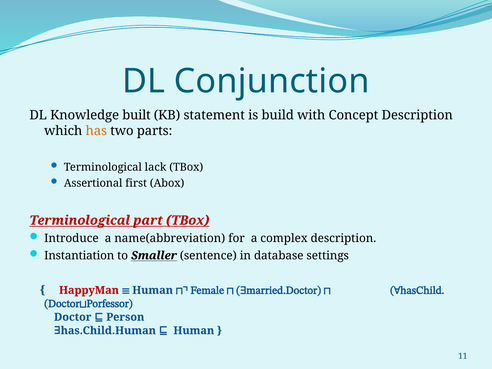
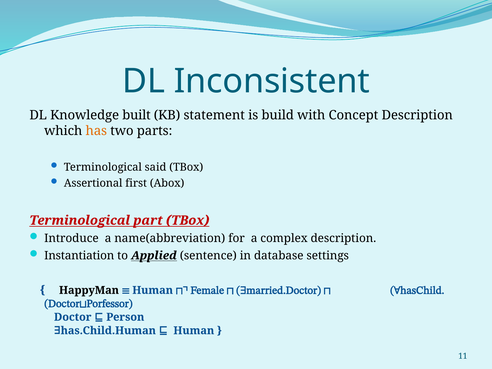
Conjunction: Conjunction -> Inconsistent
lack: lack -> said
Smaller: Smaller -> Applied
HappyMan colour: red -> black
